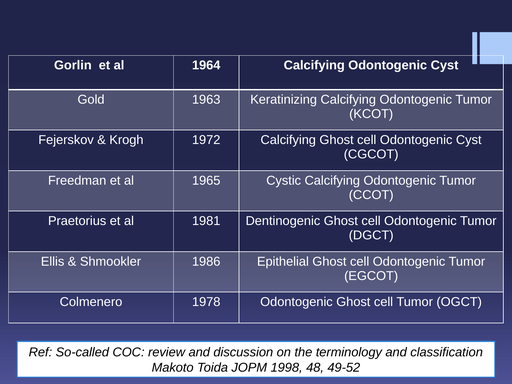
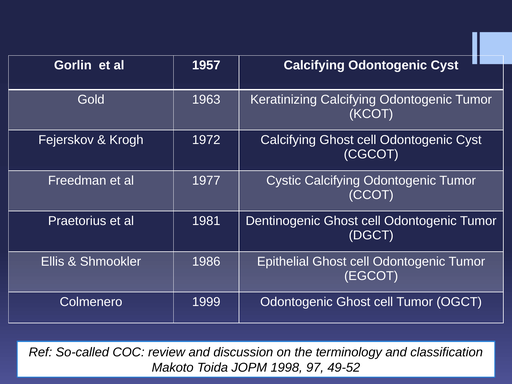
1964: 1964 -> 1957
1965: 1965 -> 1977
1978: 1978 -> 1999
48: 48 -> 97
